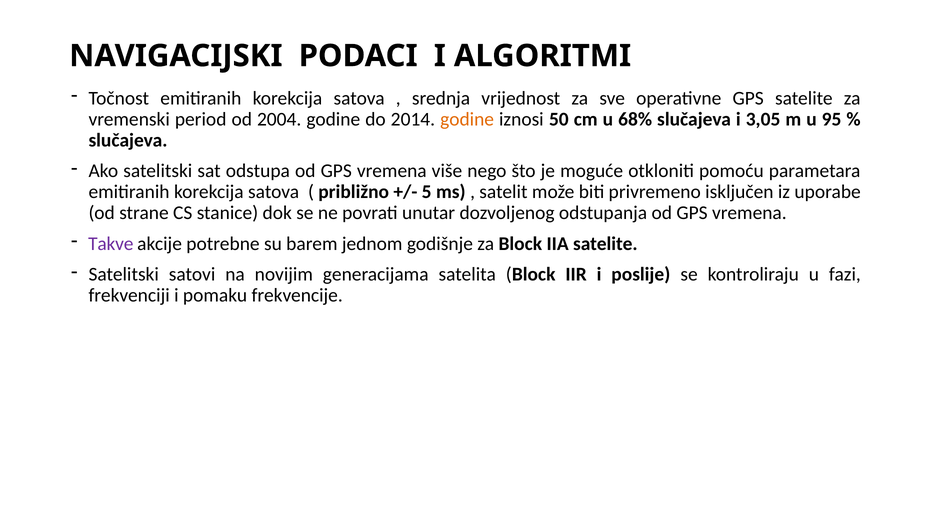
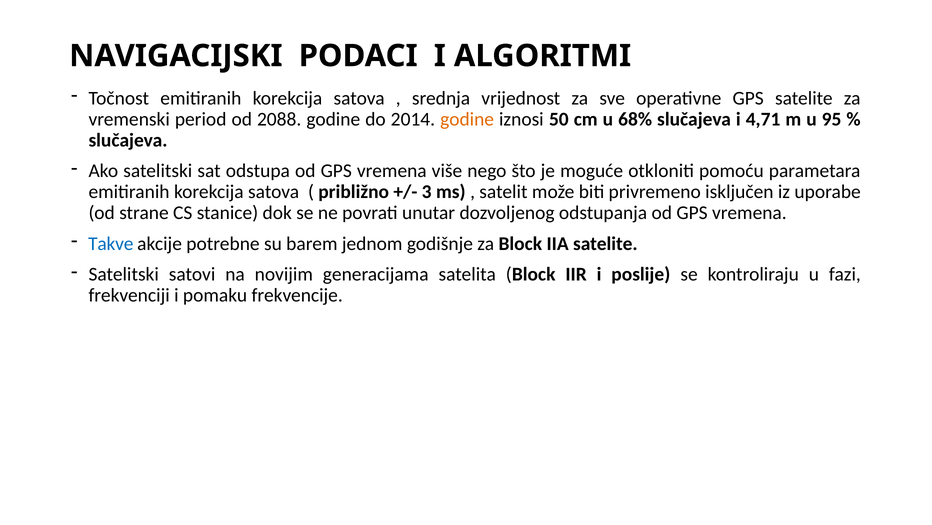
2004: 2004 -> 2088
3,05: 3,05 -> 4,71
5: 5 -> 3
Takve colour: purple -> blue
